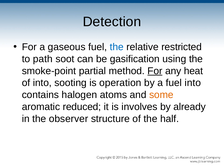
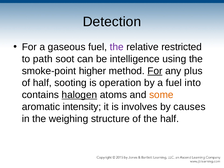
the at (117, 47) colour: blue -> purple
gasification: gasification -> intelligence
partial: partial -> higher
heat: heat -> plus
of into: into -> half
halogen underline: none -> present
reduced: reduced -> intensity
already: already -> causes
observer: observer -> weighing
